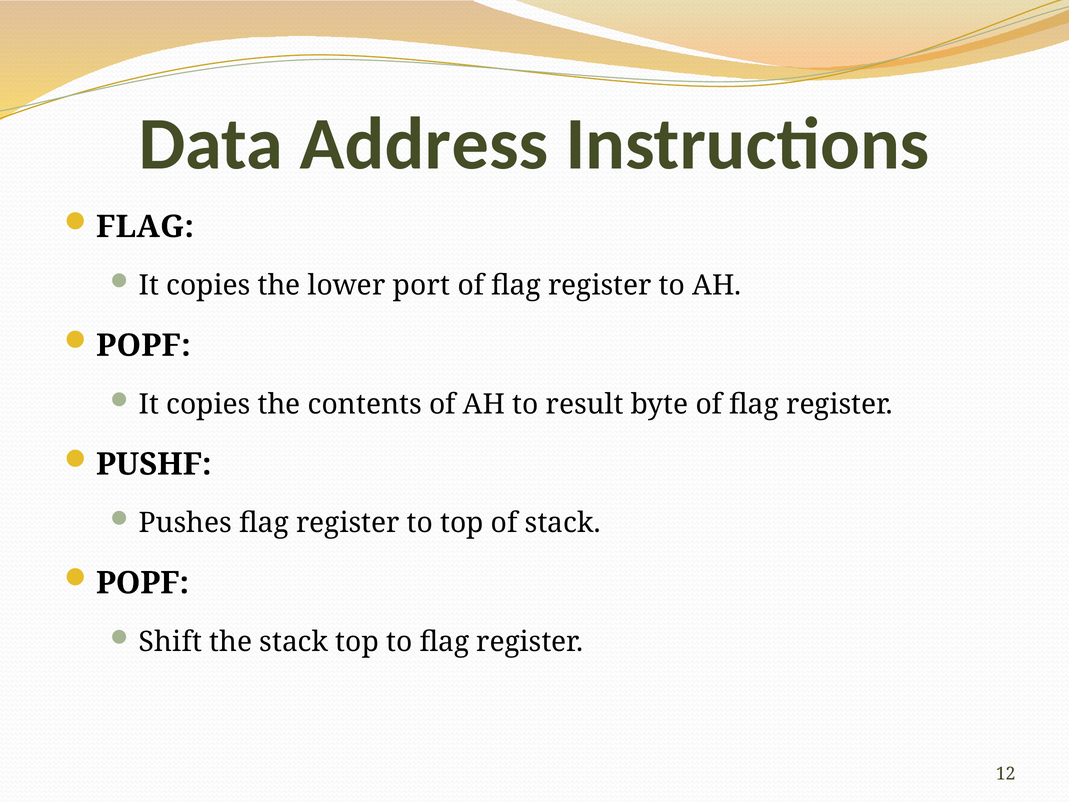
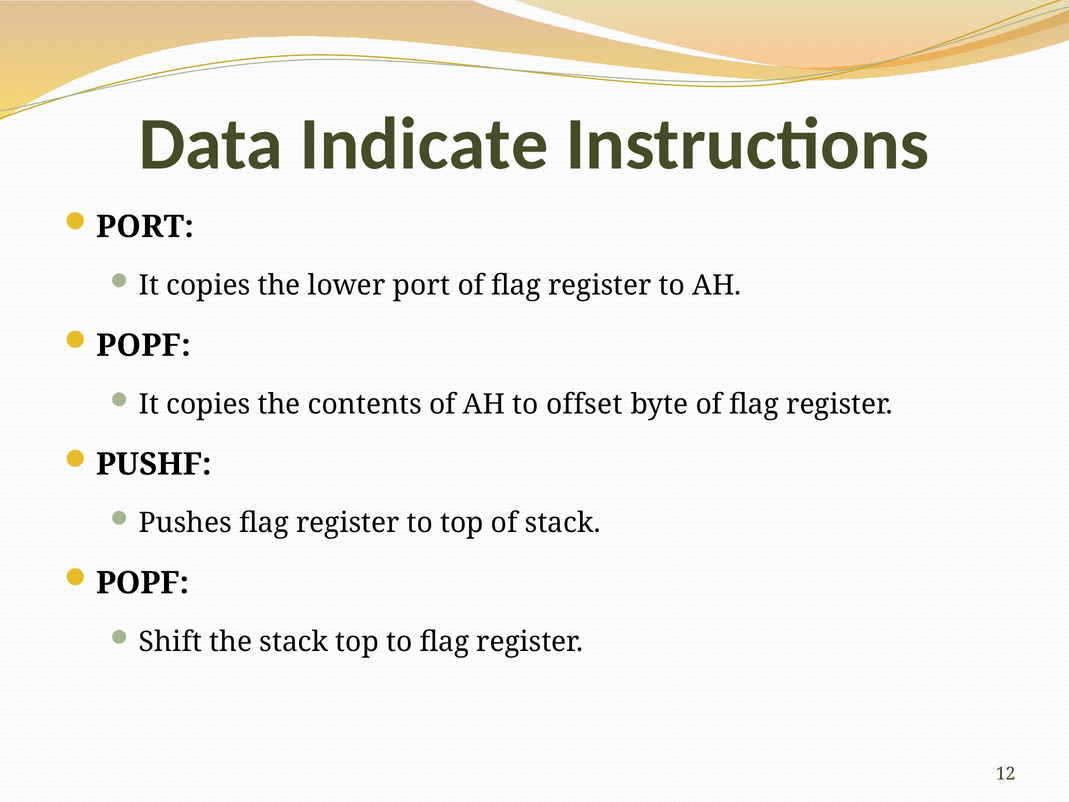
Address: Address -> Indicate
FLAG at (145, 227): FLAG -> PORT
result: result -> offset
